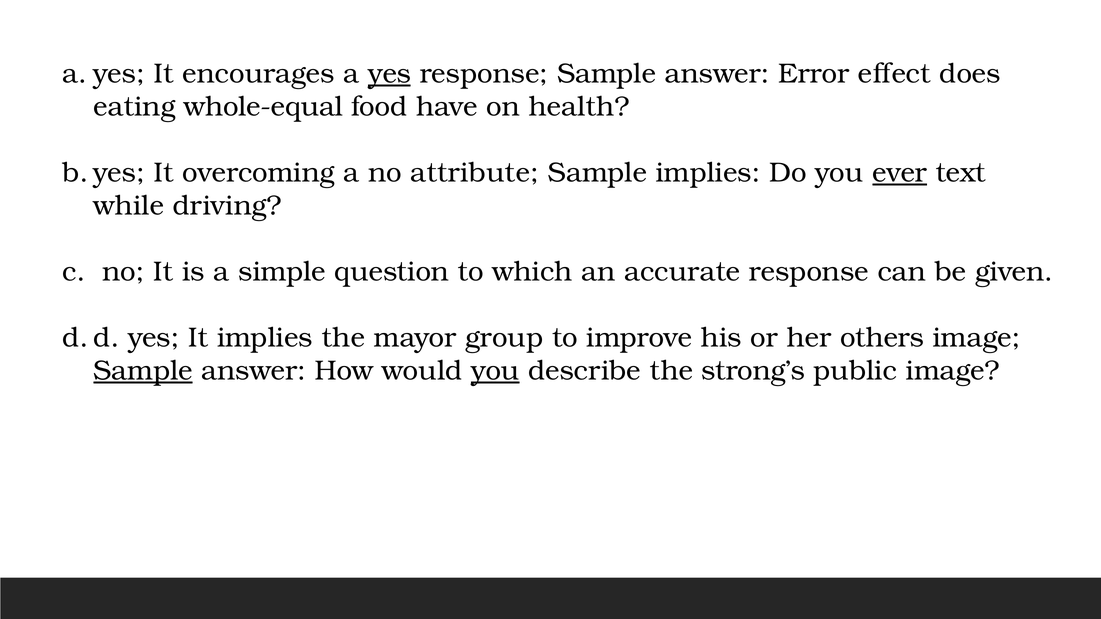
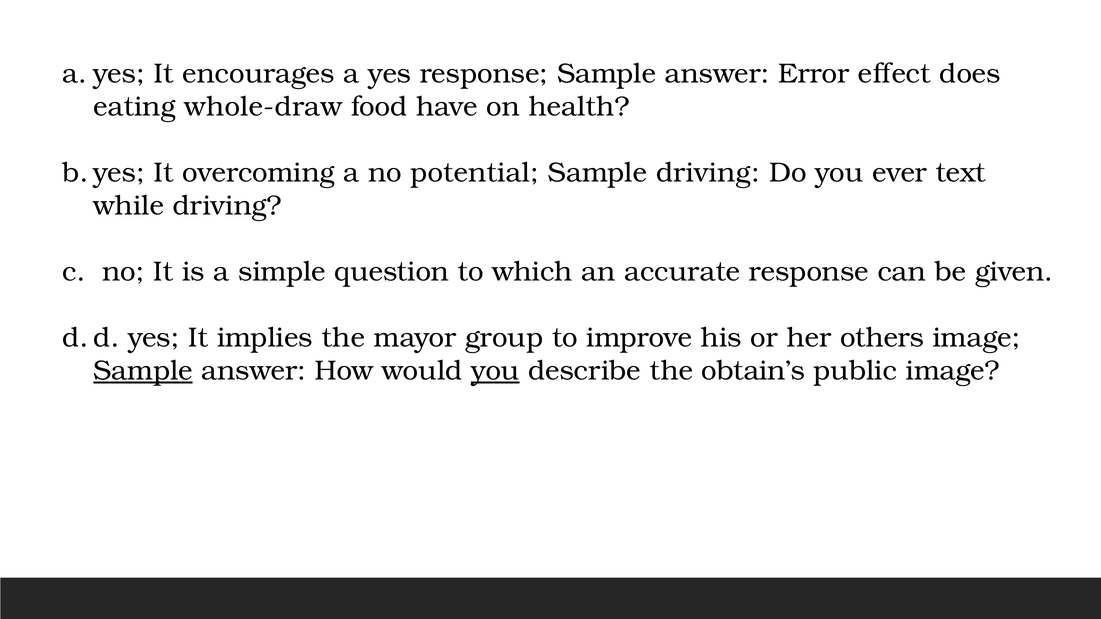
yes at (390, 74) underline: present -> none
whole-equal: whole-equal -> whole-draw
attribute: attribute -> potential
Sample implies: implies -> driving
ever underline: present -> none
strong’s: strong’s -> obtain’s
